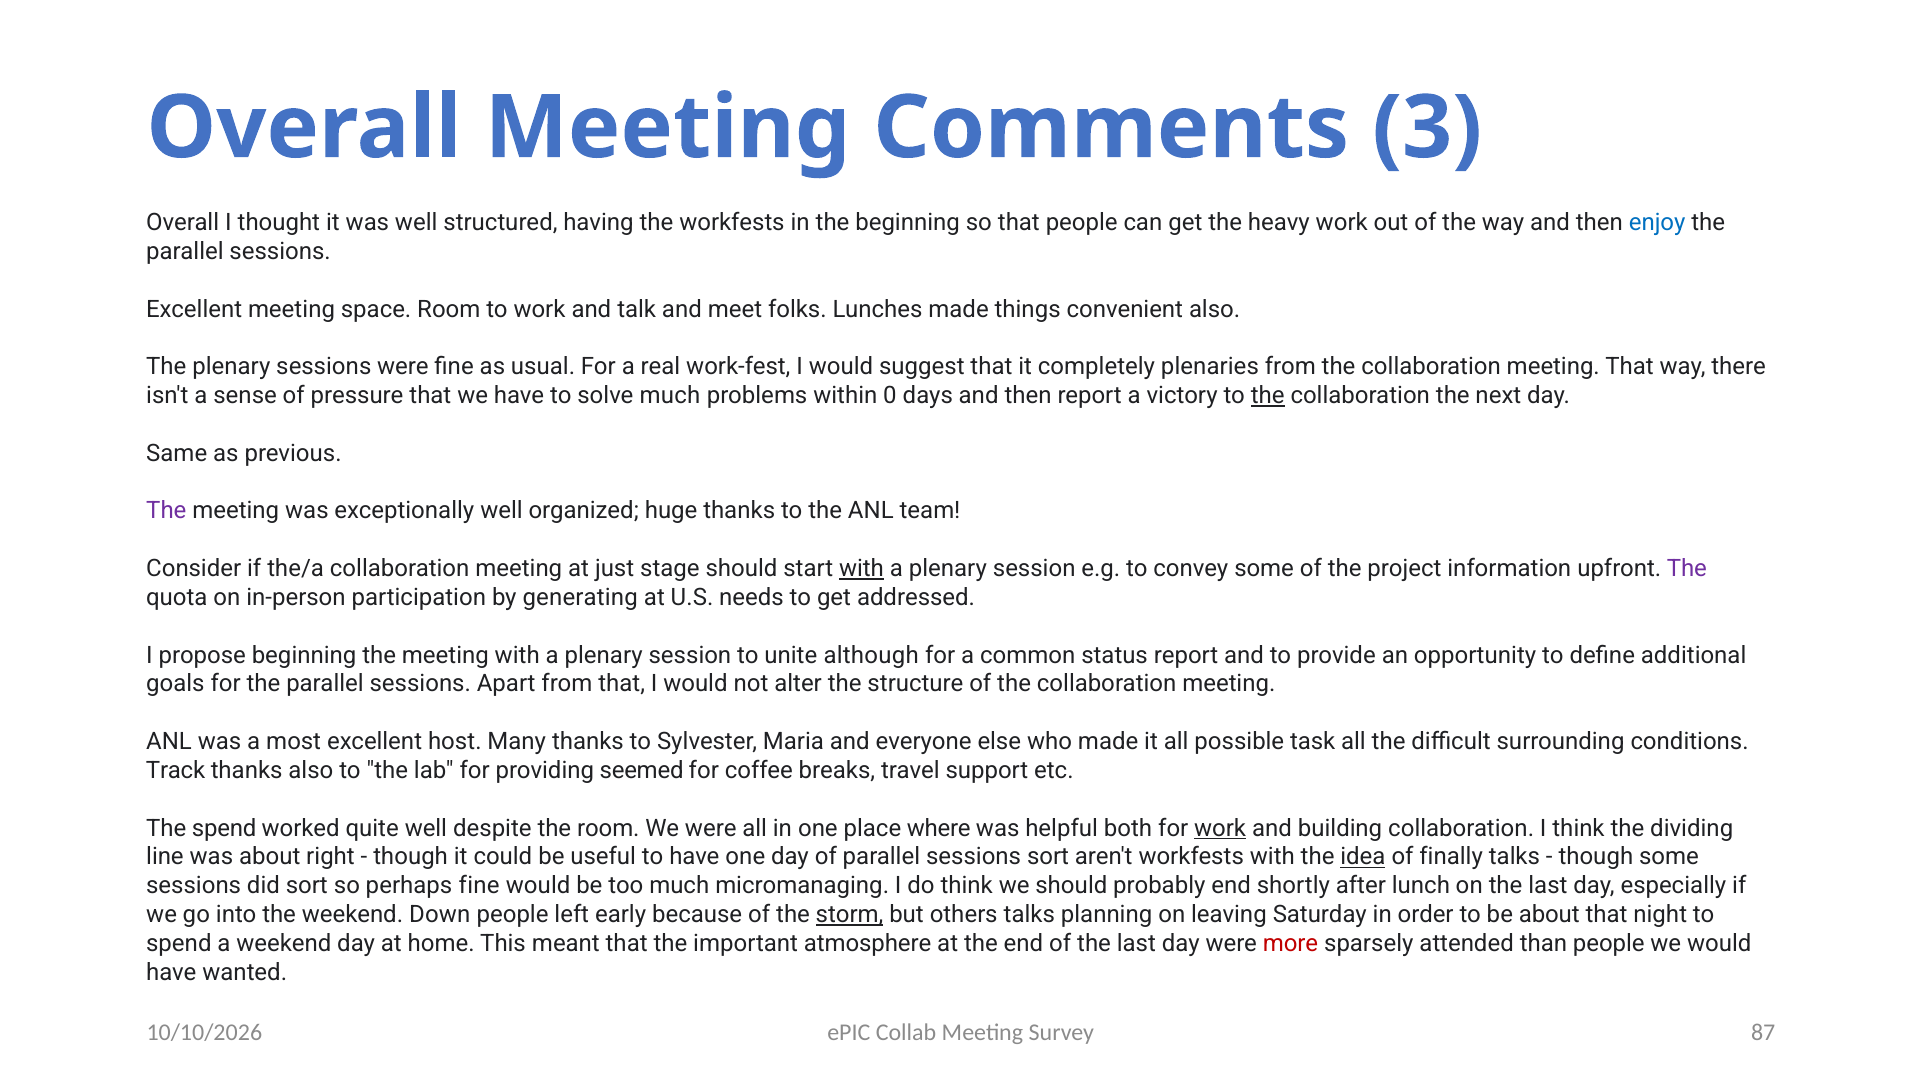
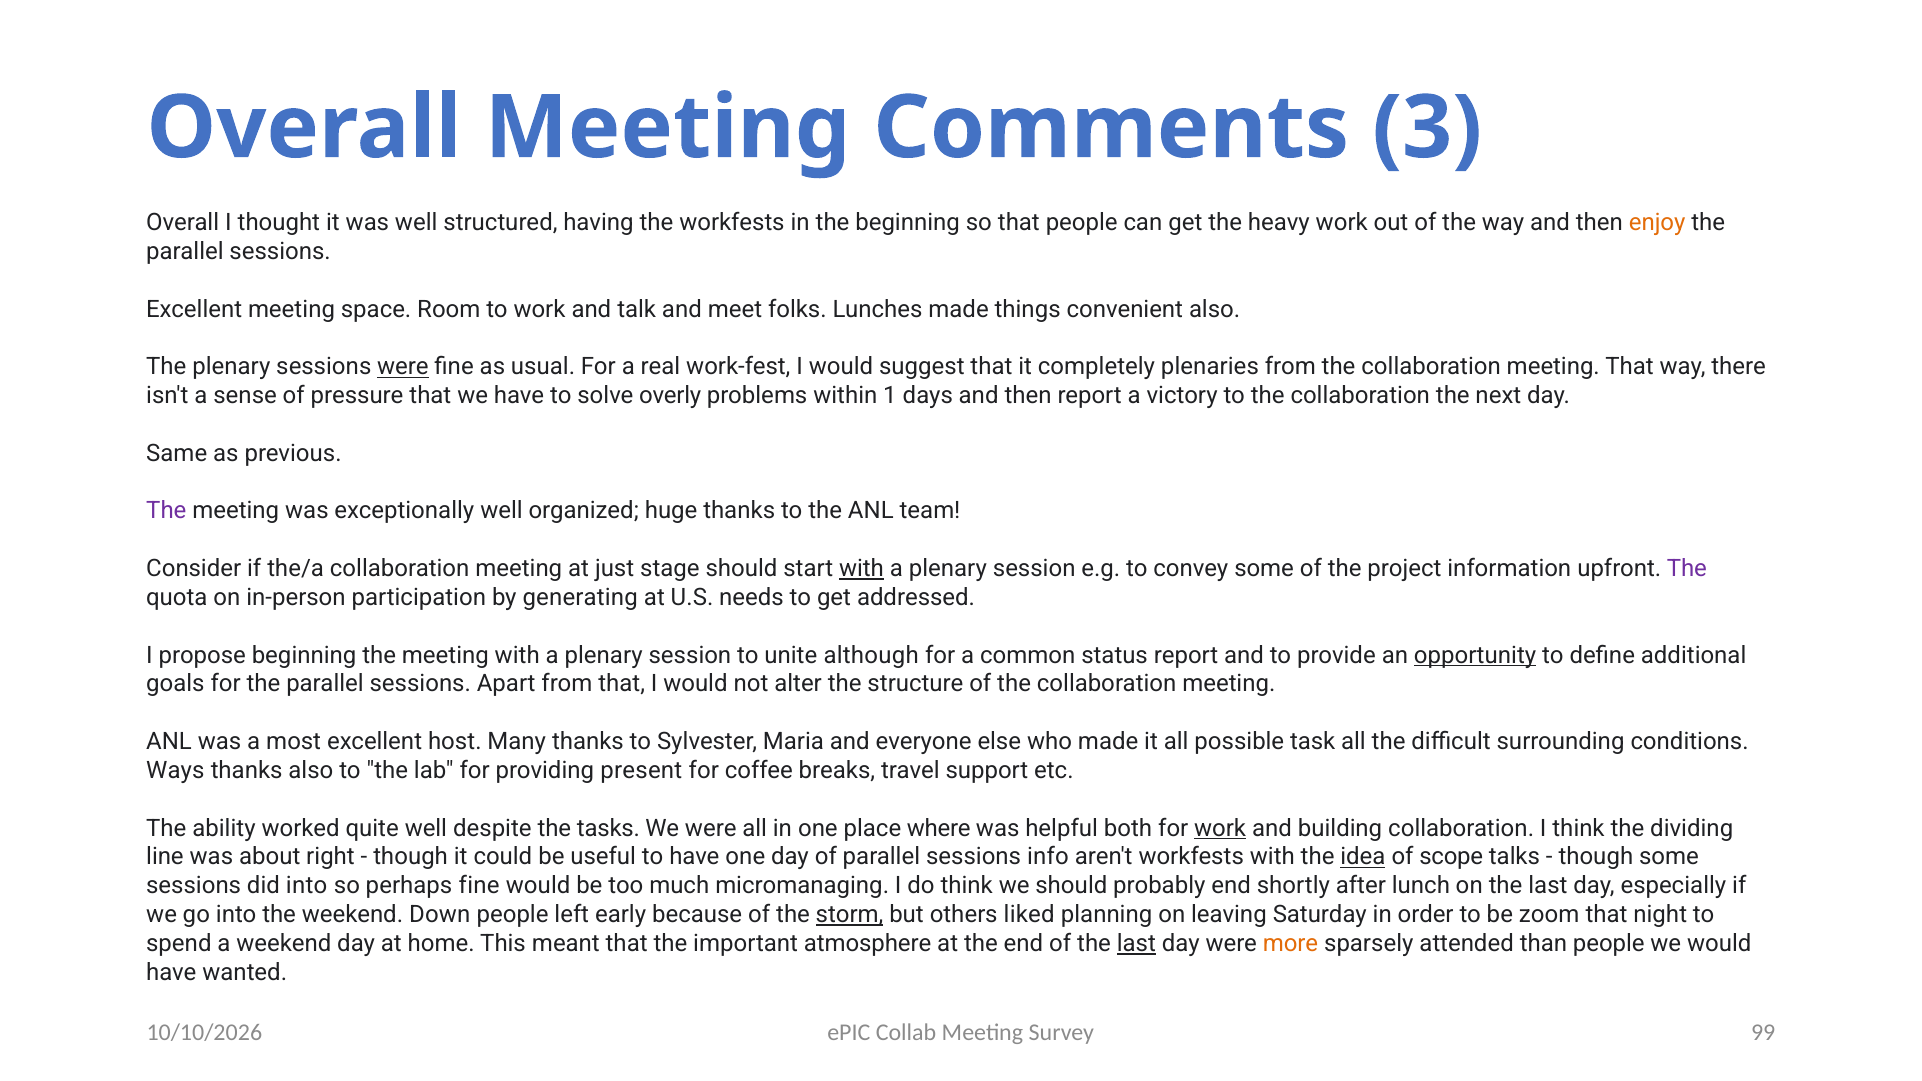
enjoy colour: blue -> orange
were at (403, 367) underline: none -> present
solve much: much -> overly
0: 0 -> 1
the at (1268, 396) underline: present -> none
opportunity underline: none -> present
Track: Track -> Ways
seemed: seemed -> present
The spend: spend -> ability
the room: room -> tasks
sessions sort: sort -> info
finally: finally -> scope
did sort: sort -> into
others talks: talks -> liked
be about: about -> zoom
last at (1136, 944) underline: none -> present
more colour: red -> orange
87: 87 -> 99
